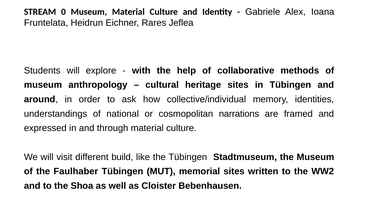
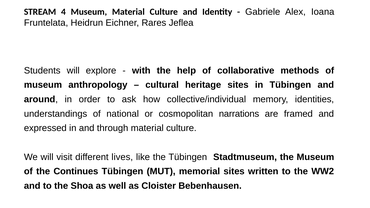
0: 0 -> 4
build: build -> lives
Faulhaber: Faulhaber -> Continues
